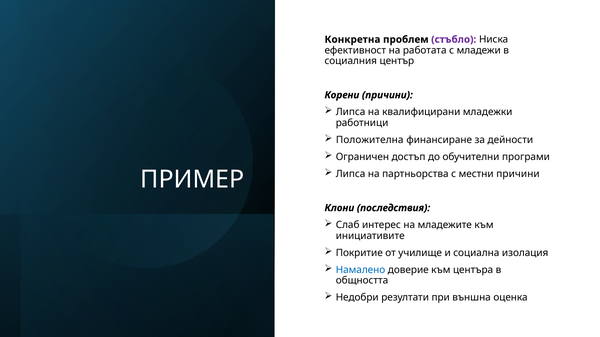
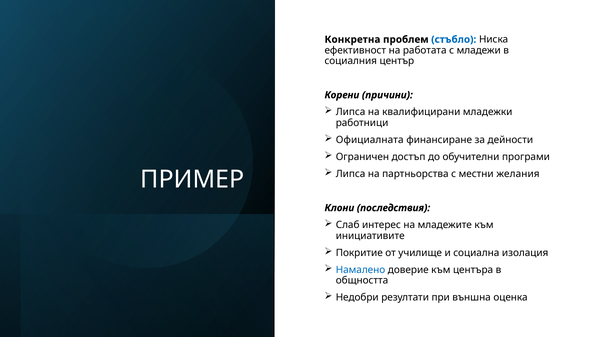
стъбло colour: purple -> blue
Положителна: Положителна -> Официалната
местни причини: причини -> желания
